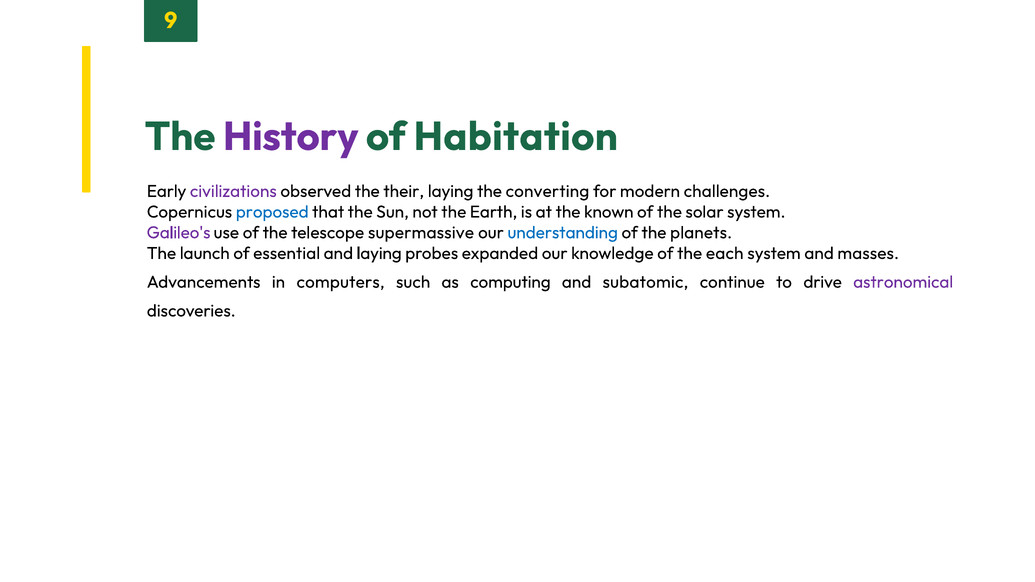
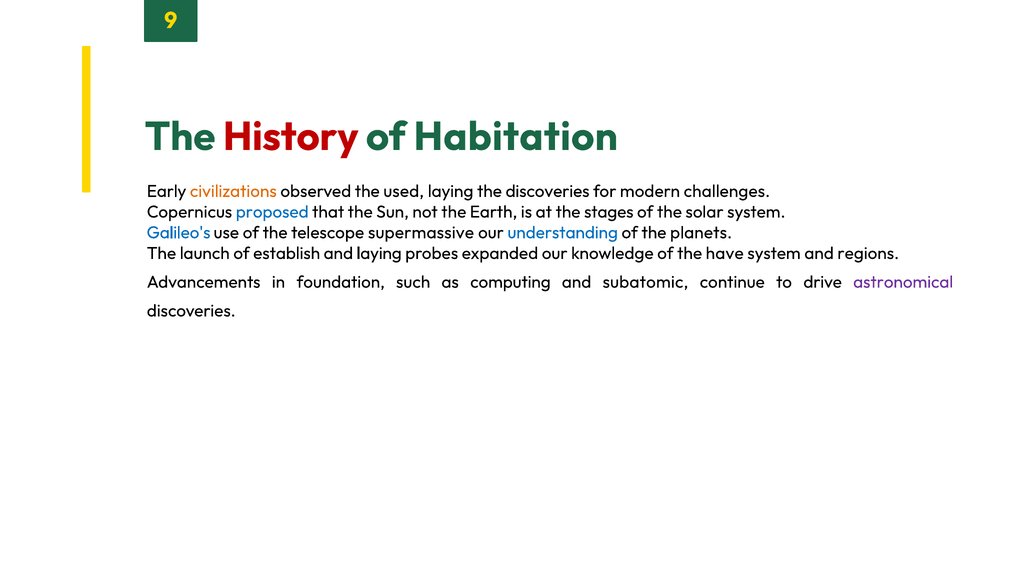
History colour: purple -> red
civilizations colour: purple -> orange
their: their -> used
the converting: converting -> discoveries
known: known -> stages
Galileo's colour: purple -> blue
essential: essential -> establish
each: each -> have
masses: masses -> regions
computers: computers -> foundation
